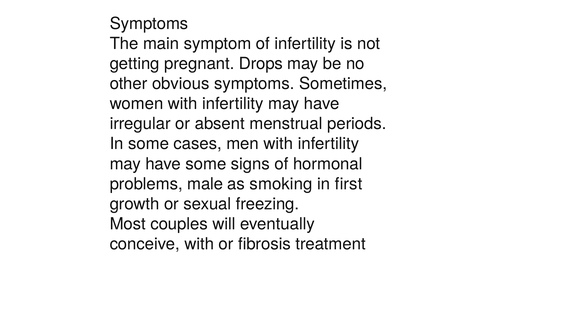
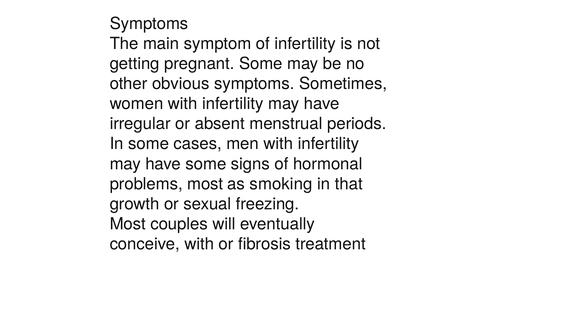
pregnant Drops: Drops -> Some
problems male: male -> most
first: first -> that
